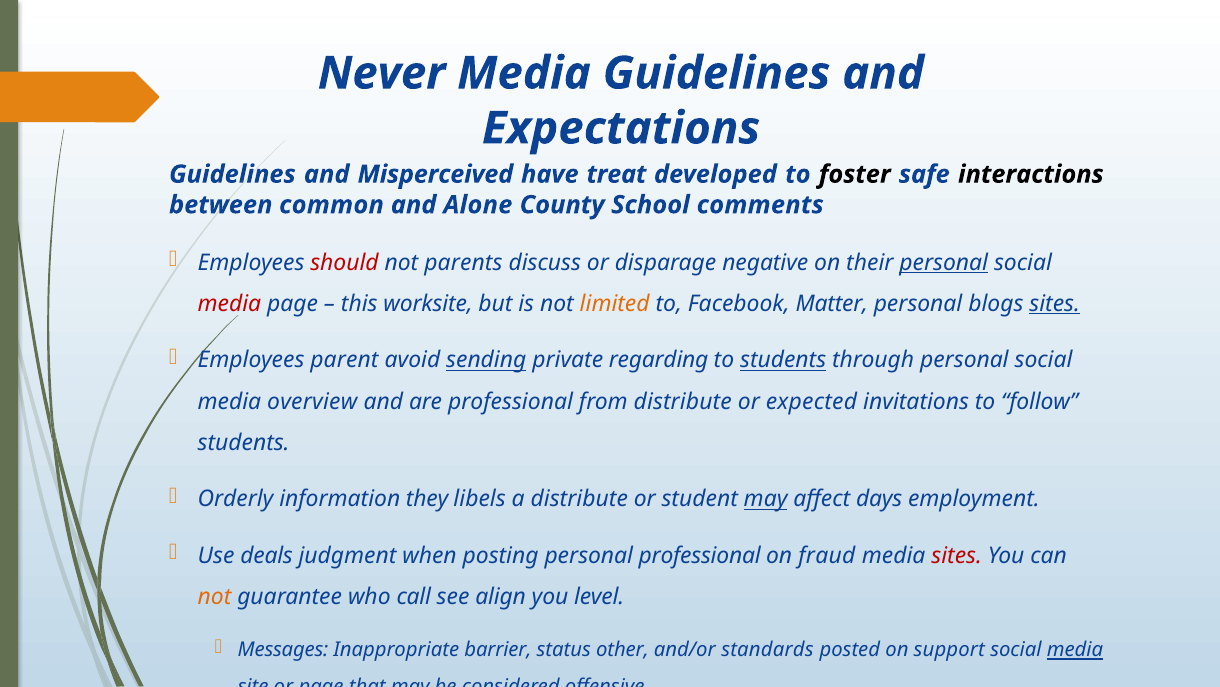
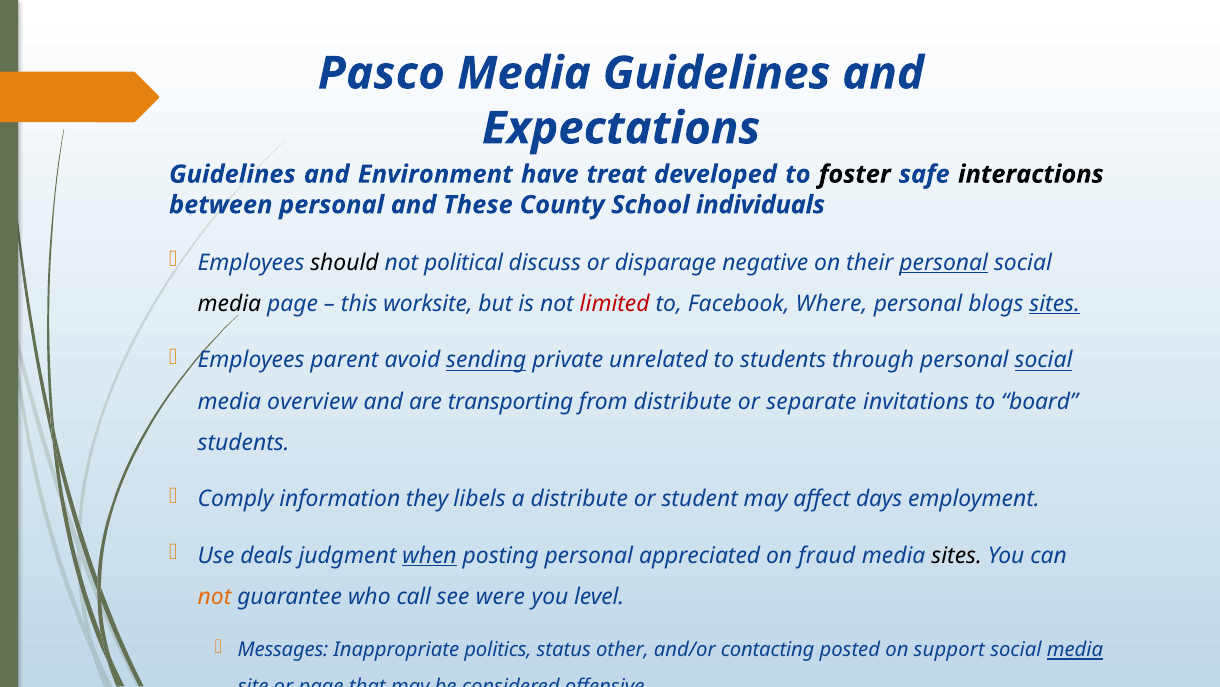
Never: Never -> Pasco
Misperceived: Misperceived -> Environment
between common: common -> personal
Alone: Alone -> These
comments: comments -> individuals
should colour: red -> black
parents: parents -> political
media at (229, 304) colour: red -> black
limited colour: orange -> red
Matter: Matter -> Where
regarding: regarding -> unrelated
students at (783, 360) underline: present -> none
social at (1044, 360) underline: none -> present
are professional: professional -> transporting
expected: expected -> separate
follow: follow -> board
Orderly: Orderly -> Comply
may at (766, 499) underline: present -> none
when underline: none -> present
personal professional: professional -> appreciated
sites at (957, 555) colour: red -> black
align: align -> were
barrier: barrier -> politics
standards: standards -> contacting
